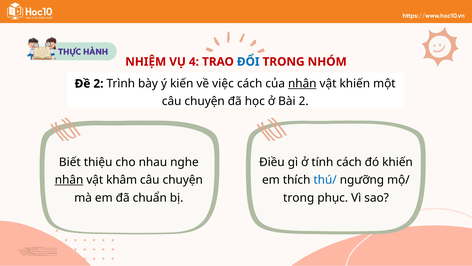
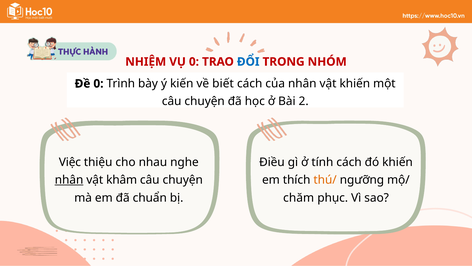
VỤ 4: 4 -> 0
Đề 2: 2 -> 0
việc: việc -> biết
nhân at (302, 84) underline: present -> none
Biết: Biết -> Việc
thú/ colour: blue -> orange
trong at (299, 197): trong -> chăm
